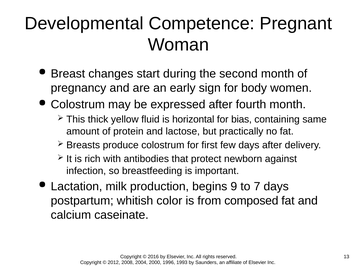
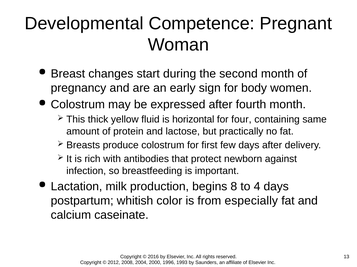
bias: bias -> four
9: 9 -> 8
7: 7 -> 4
composed: composed -> especially
